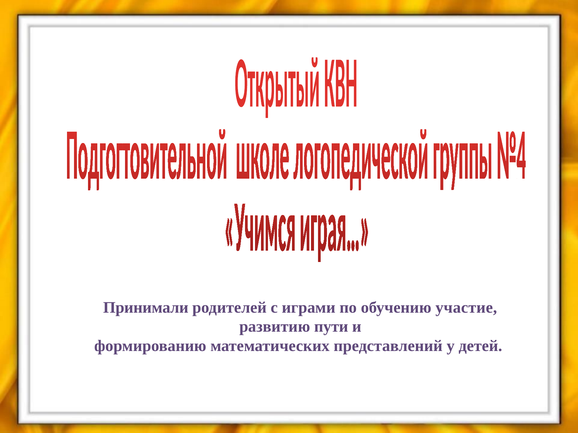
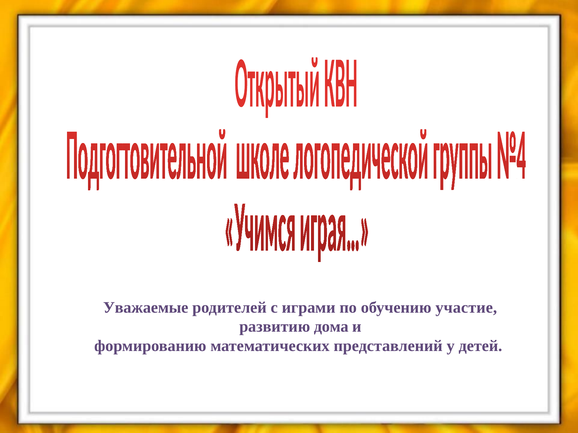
Принимали: Принимали -> Уважаемые
пути: пути -> дома
